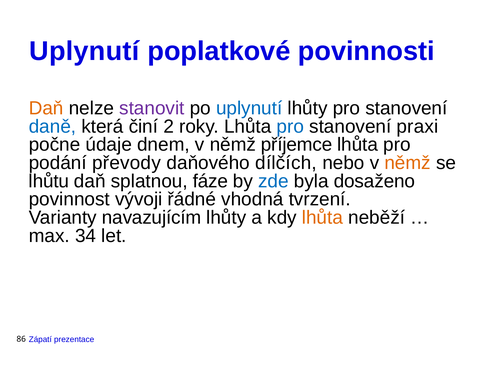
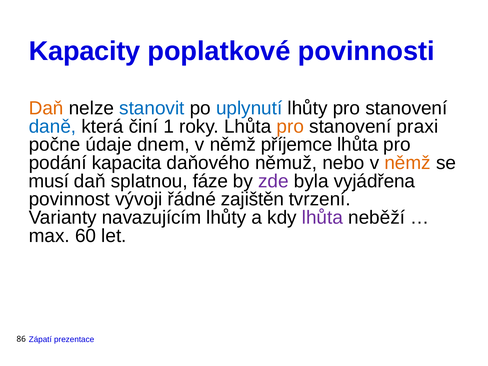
Uplynutí at (84, 51): Uplynutí -> Kapacity
stanovit colour: purple -> blue
2: 2 -> 1
pro at (290, 126) colour: blue -> orange
převody: převody -> kapacita
dílčích: dílčích -> němuž
lhůtu: lhůtu -> musí
zde colour: blue -> purple
dosaženo: dosaženo -> vyjádřena
vhodná: vhodná -> zajištěn
lhůta at (322, 218) colour: orange -> purple
34: 34 -> 60
